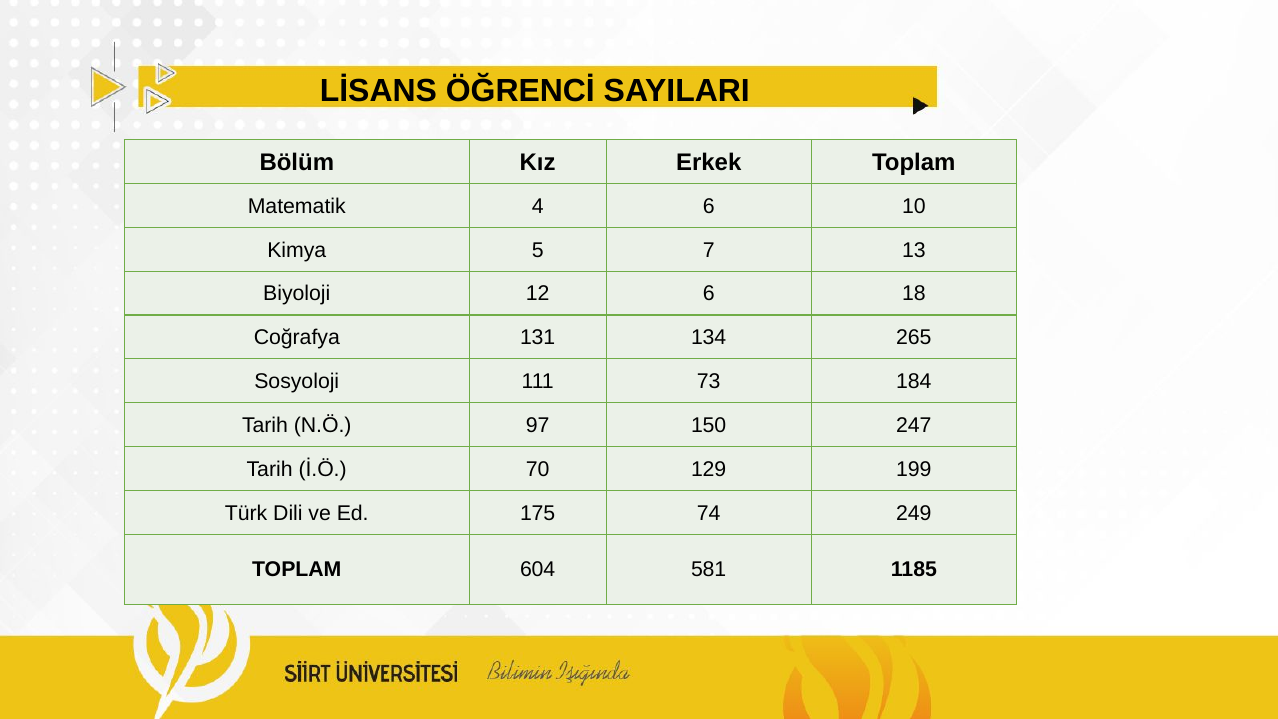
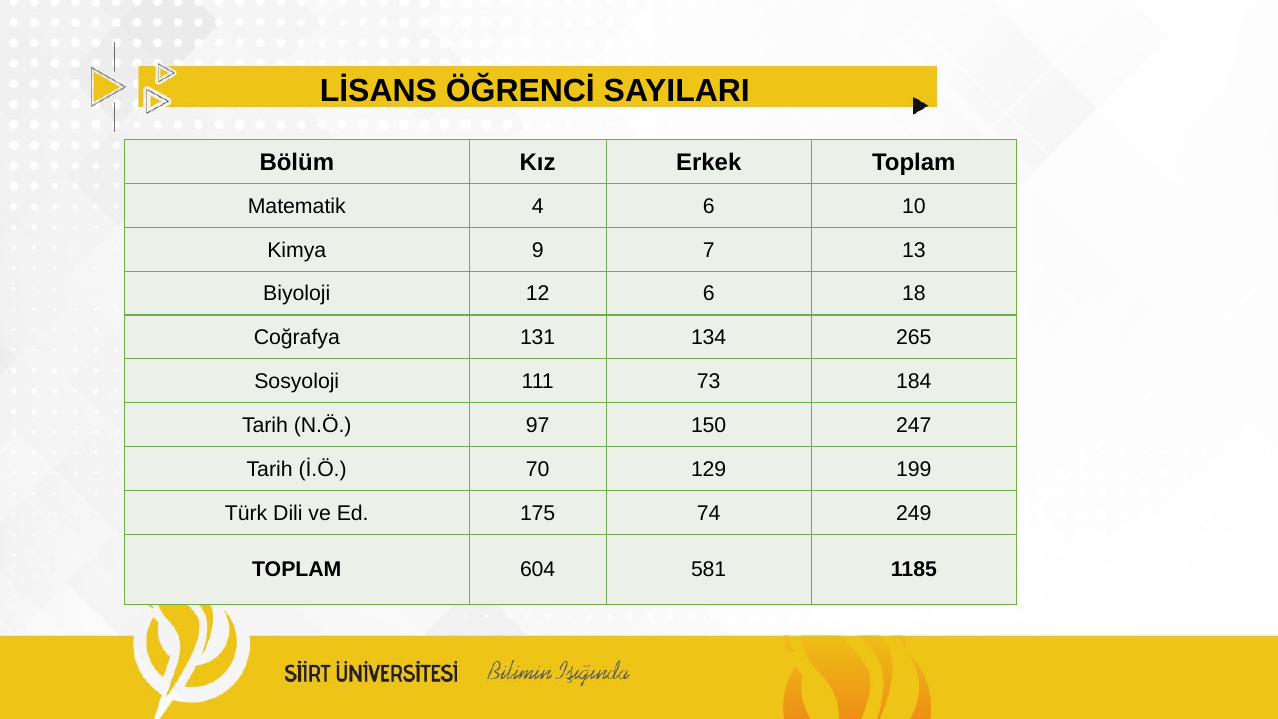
5: 5 -> 9
